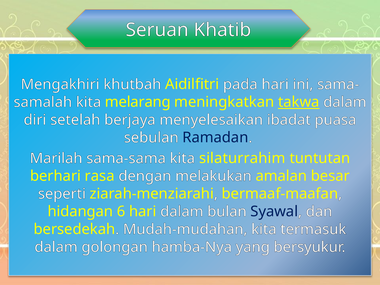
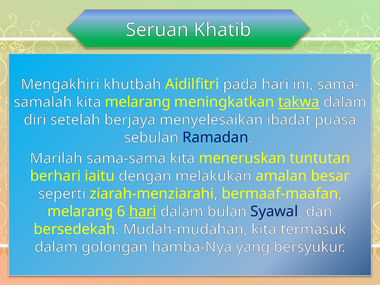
silaturrahim: silaturrahim -> meneruskan
rasa: rasa -> iaitu
hidangan at (80, 212): hidangan -> melarang
hari at (143, 212) underline: none -> present
